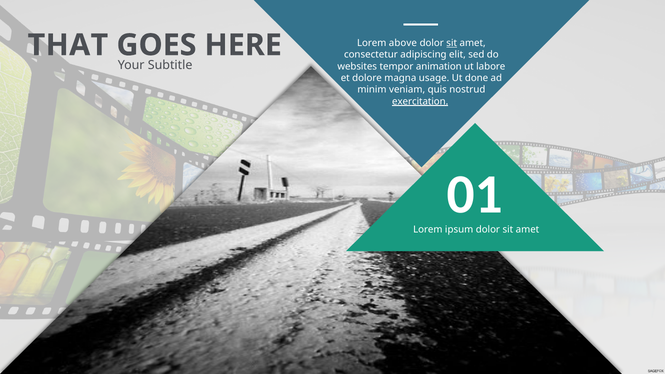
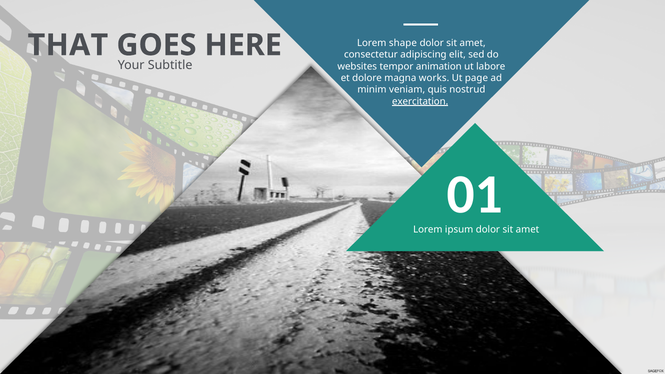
above: above -> shape
sit at (452, 43) underline: present -> none
usage: usage -> works
done: done -> page
